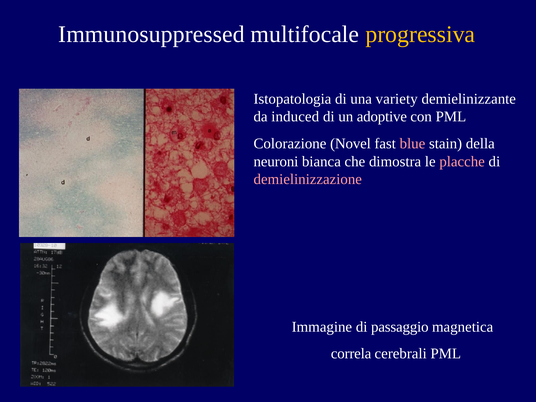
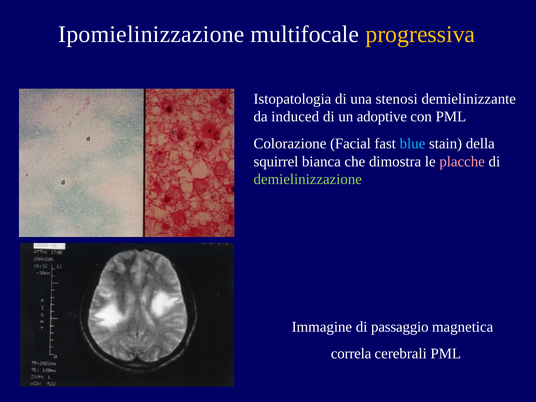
Immunosuppressed: Immunosuppressed -> Ipomielinizzazione
variety: variety -> stenosi
Novel: Novel -> Facial
blue colour: pink -> light blue
neuroni: neuroni -> squirrel
demielinizzazione colour: pink -> light green
